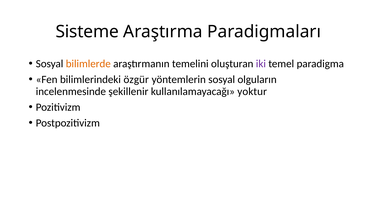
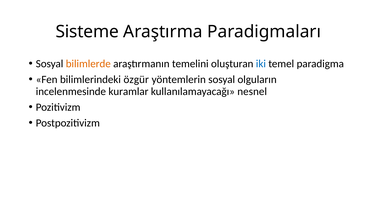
iki colour: purple -> blue
şekillenir: şekillenir -> kuramlar
yoktur: yoktur -> nesnel
